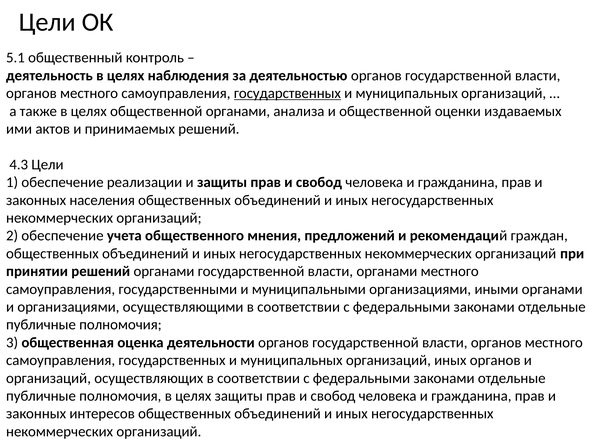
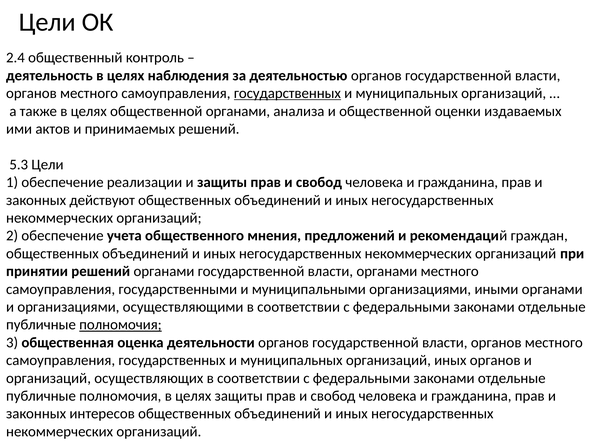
5.1: 5.1 -> 2.4
4.3: 4.3 -> 5.3
населения: населения -> действуют
полномочия at (120, 325) underline: none -> present
